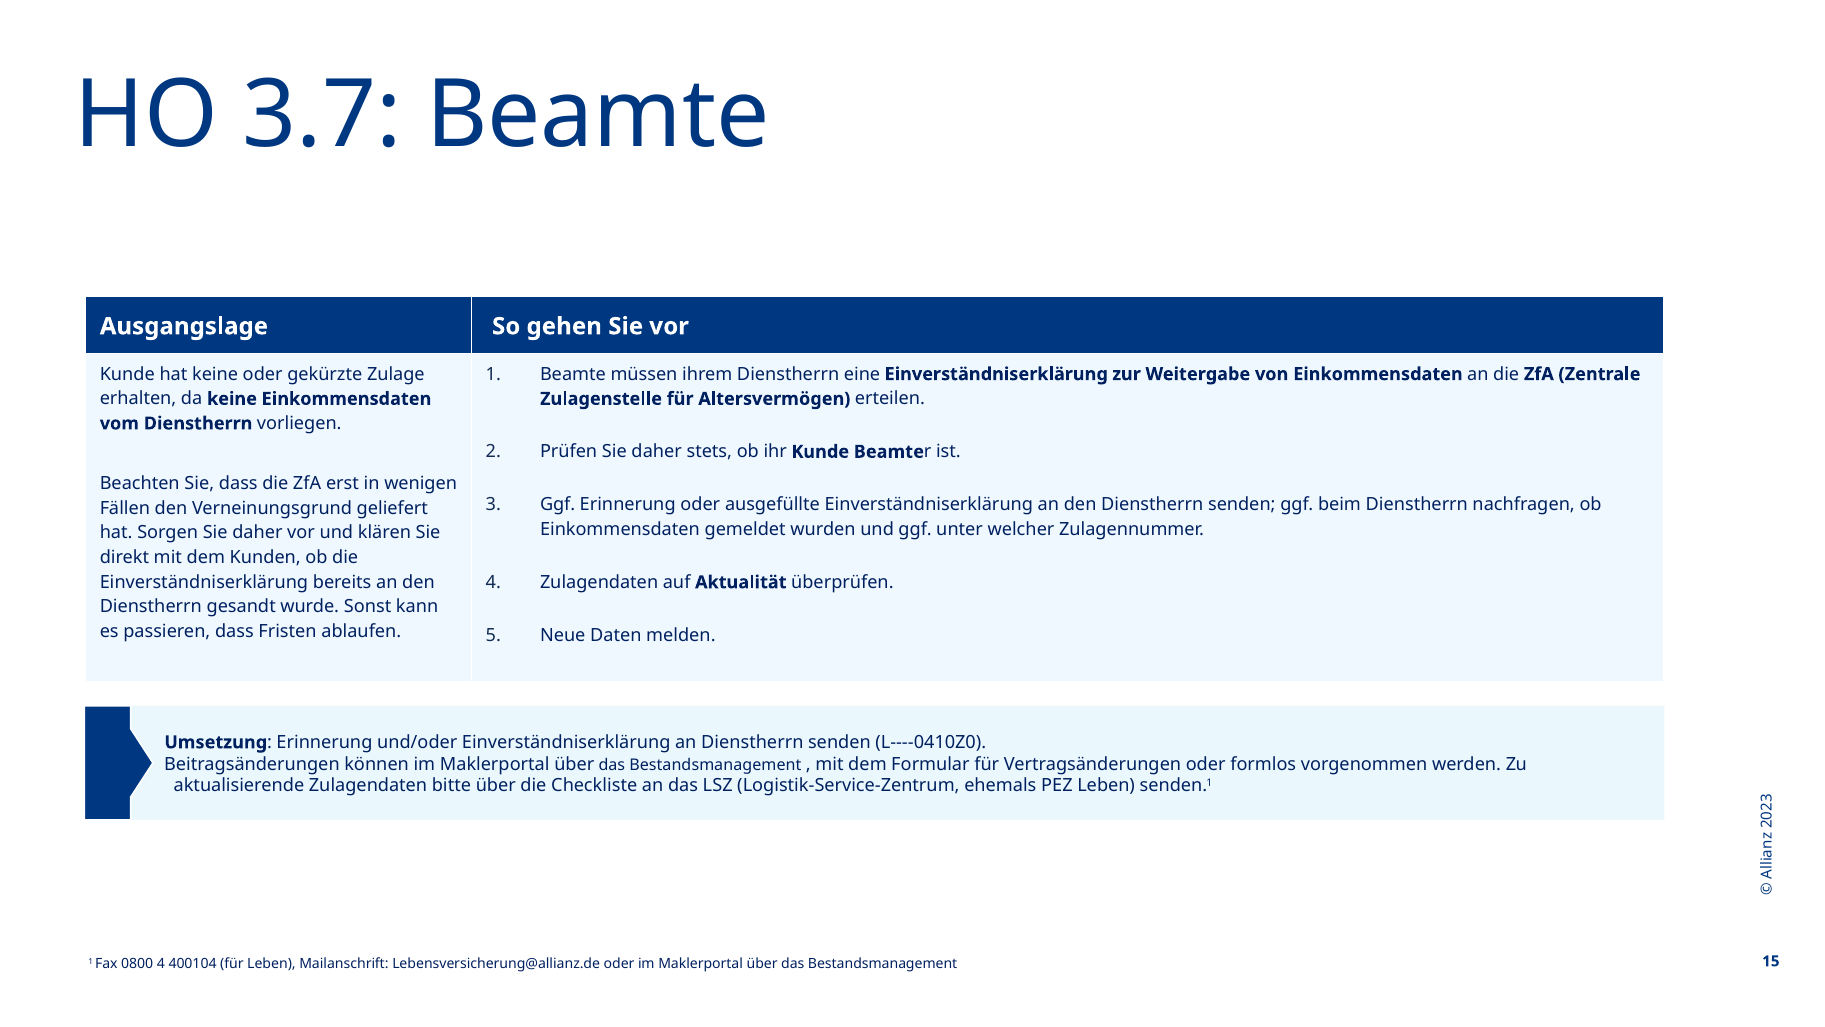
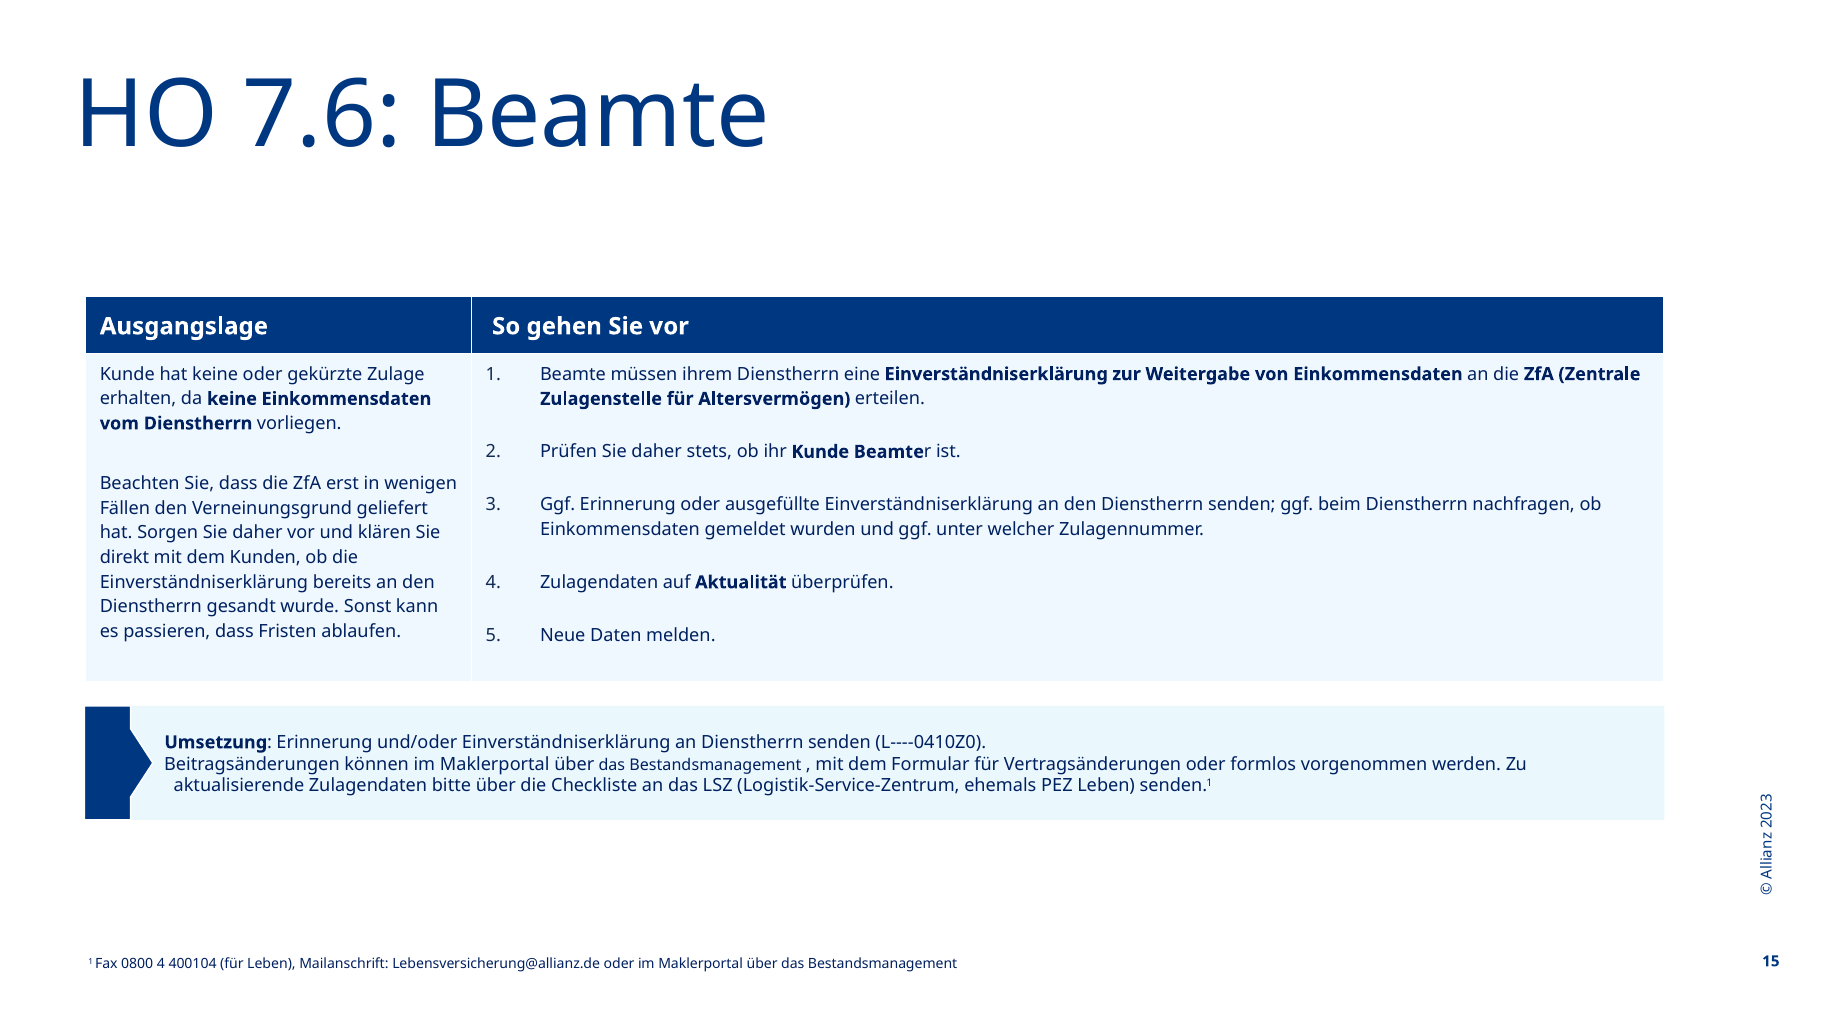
3.7: 3.7 -> 7.6
